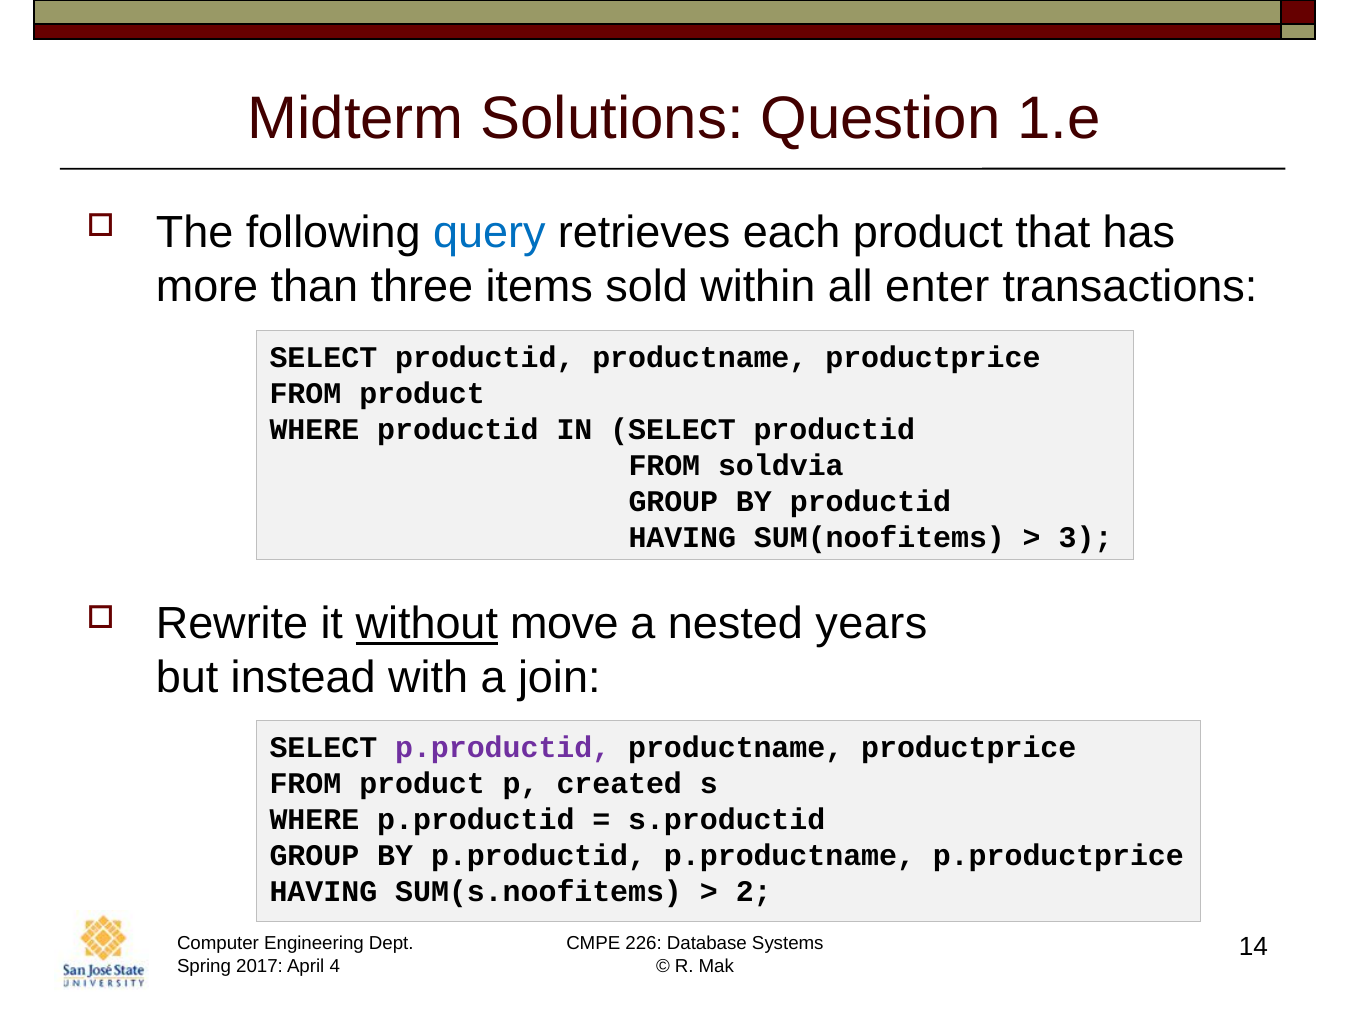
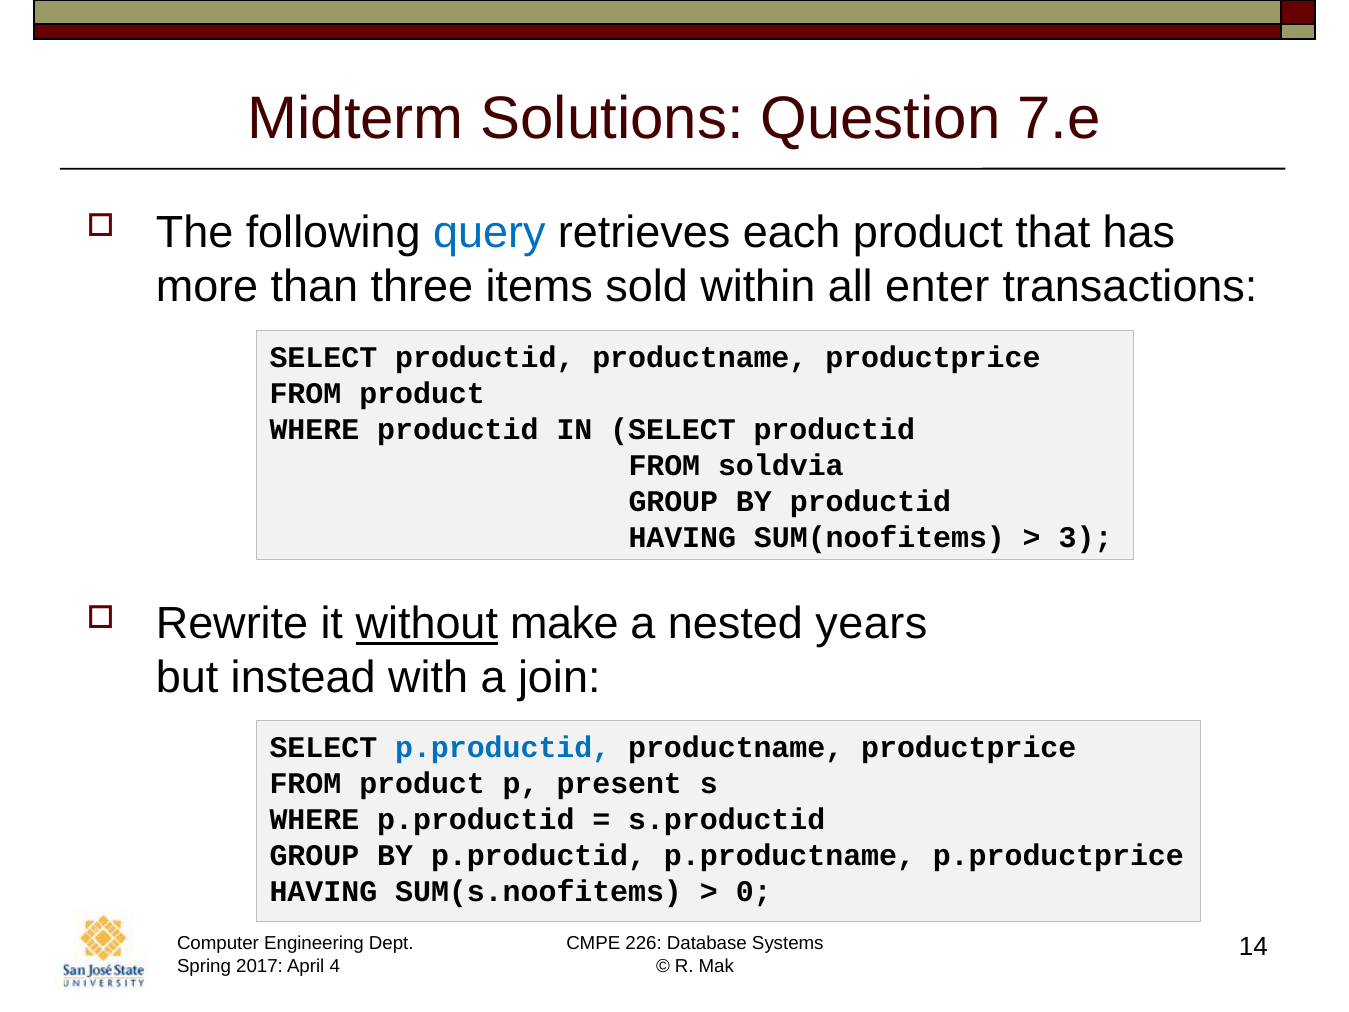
1.e: 1.e -> 7.e
move: move -> make
p.productid at (503, 747) colour: purple -> blue
created: created -> present
2: 2 -> 0
